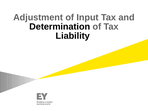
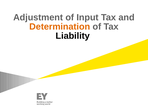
Determination colour: black -> orange
